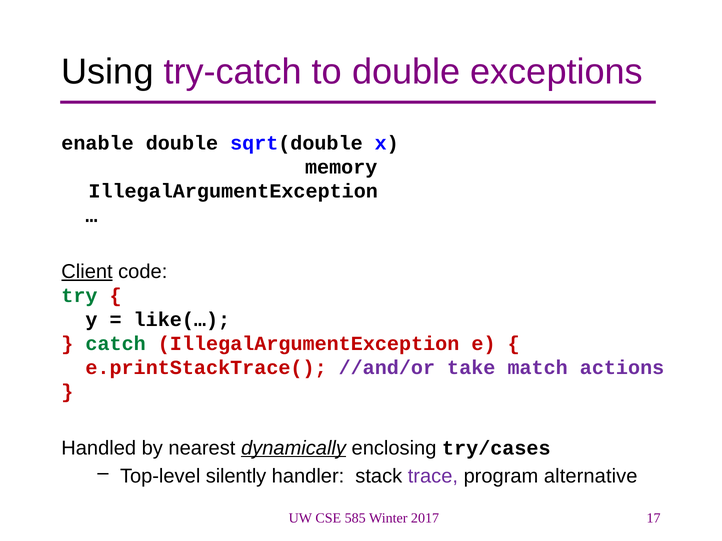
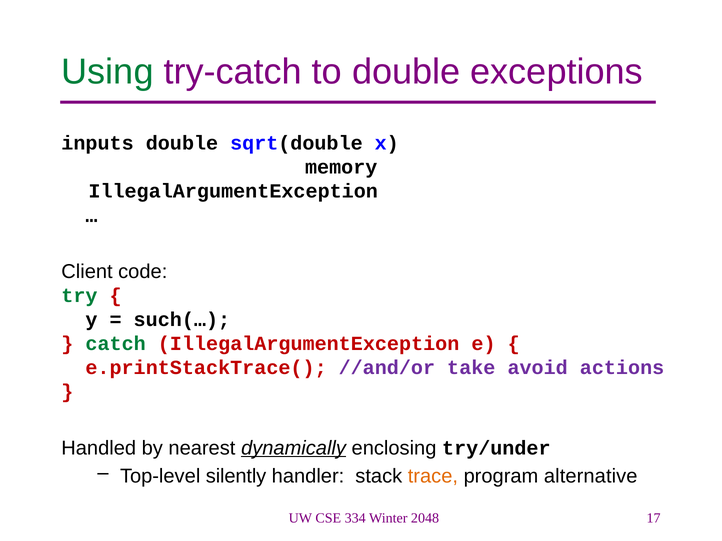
Using colour: black -> green
enable: enable -> inputs
Client underline: present -> none
like(…: like(… -> such(…
match: match -> avoid
try/cases: try/cases -> try/under
trace colour: purple -> orange
585: 585 -> 334
2017: 2017 -> 2048
